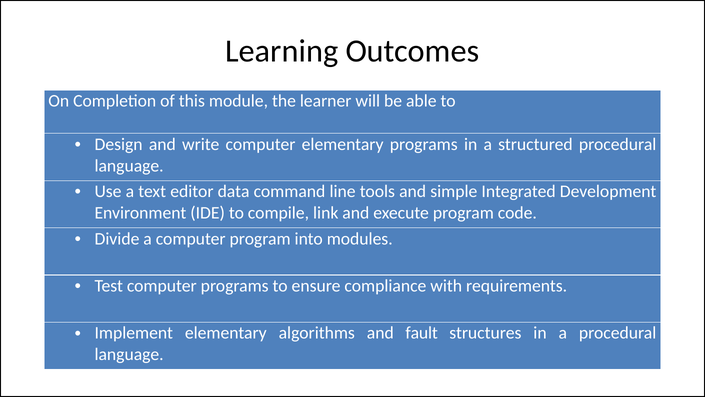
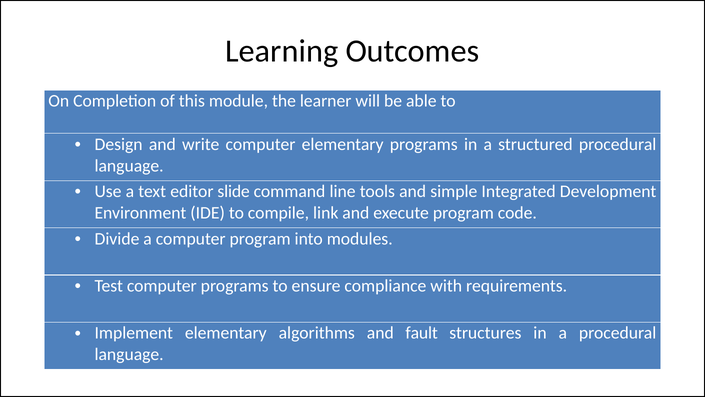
data: data -> slide
